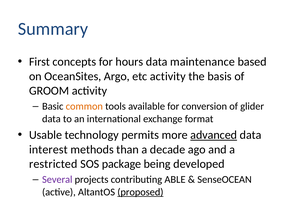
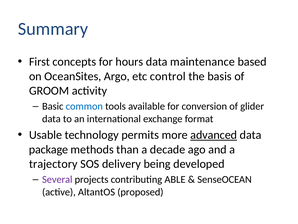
etc activity: activity -> control
common colour: orange -> blue
interest: interest -> package
restricted: restricted -> trajectory
package: package -> delivery
proposed underline: present -> none
